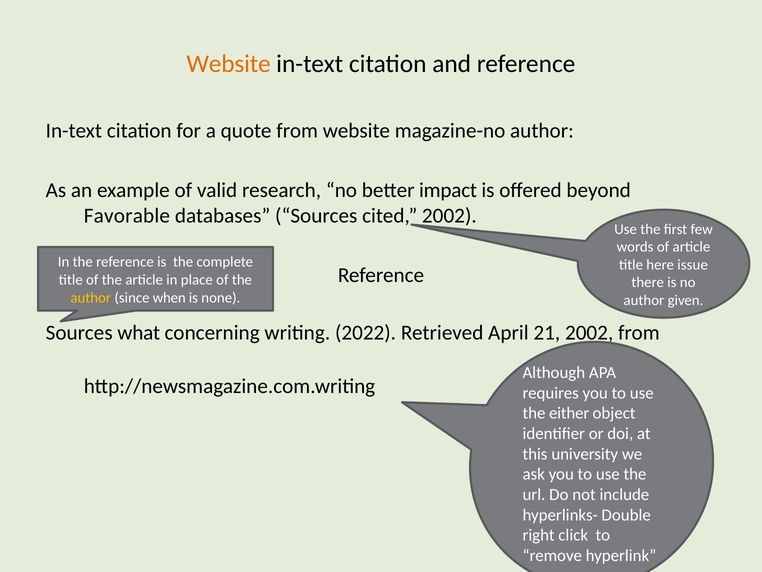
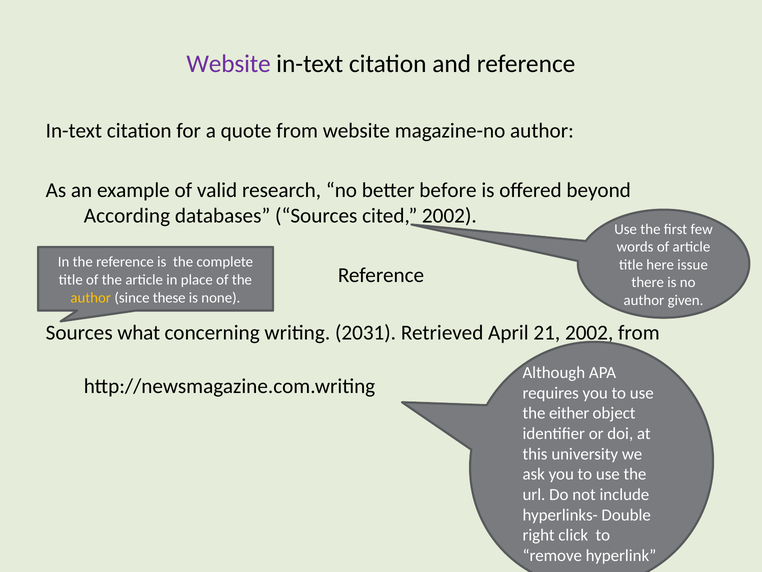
Website at (229, 64) colour: orange -> purple
impact: impact -> before
Favorable: Favorable -> According
when: when -> these
2022: 2022 -> 2031
